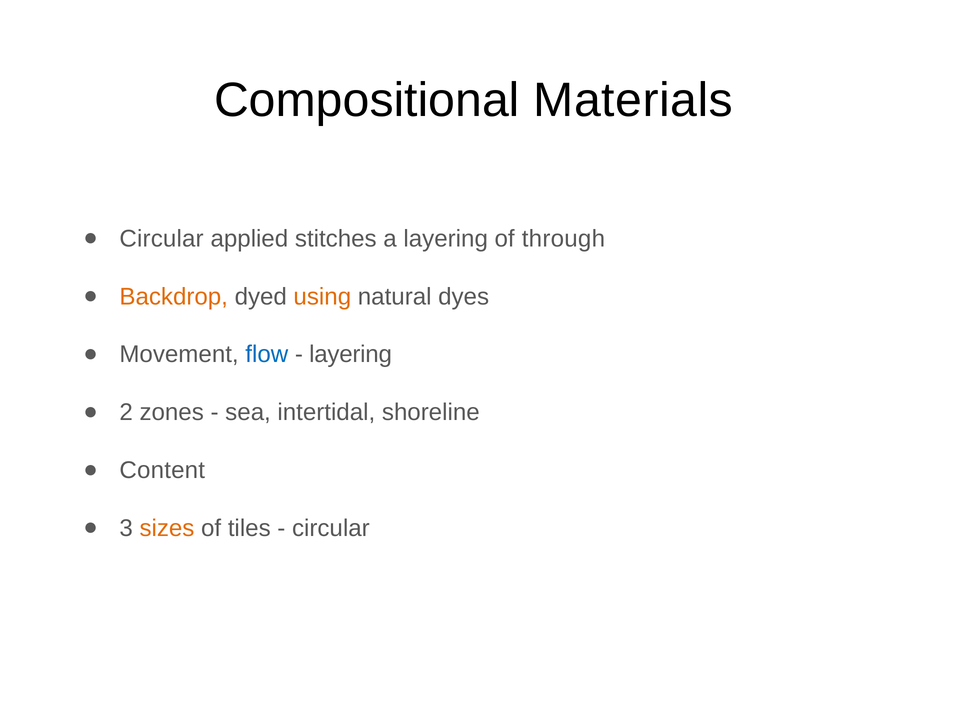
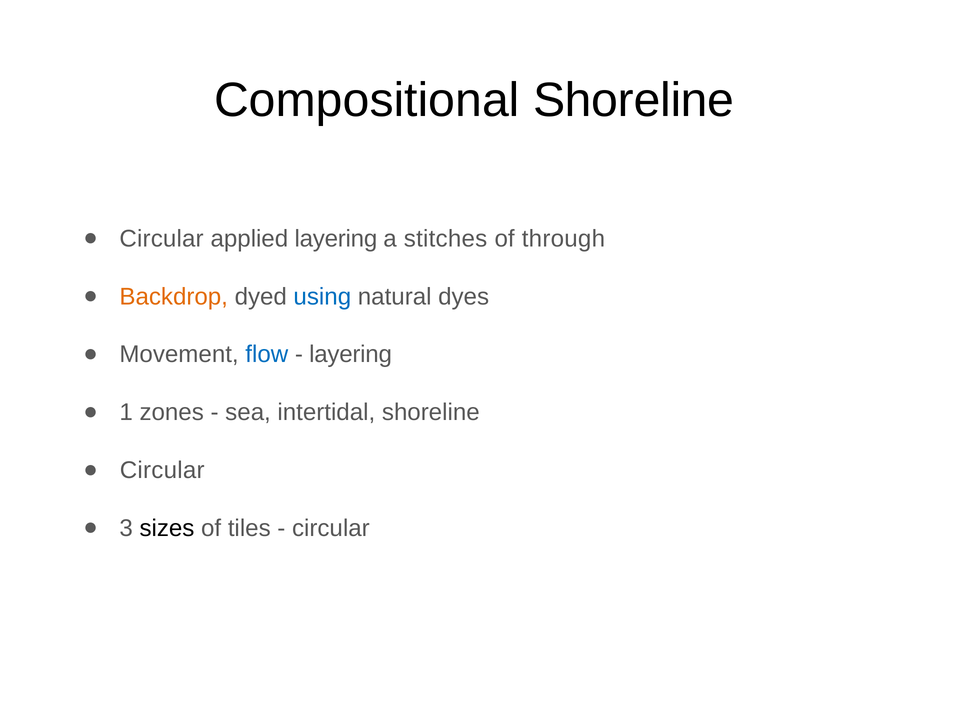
Compositional Materials: Materials -> Shoreline
applied stitches: stitches -> layering
a layering: layering -> stitches
using colour: orange -> blue
2: 2 -> 1
Content at (162, 470): Content -> Circular
sizes colour: orange -> black
